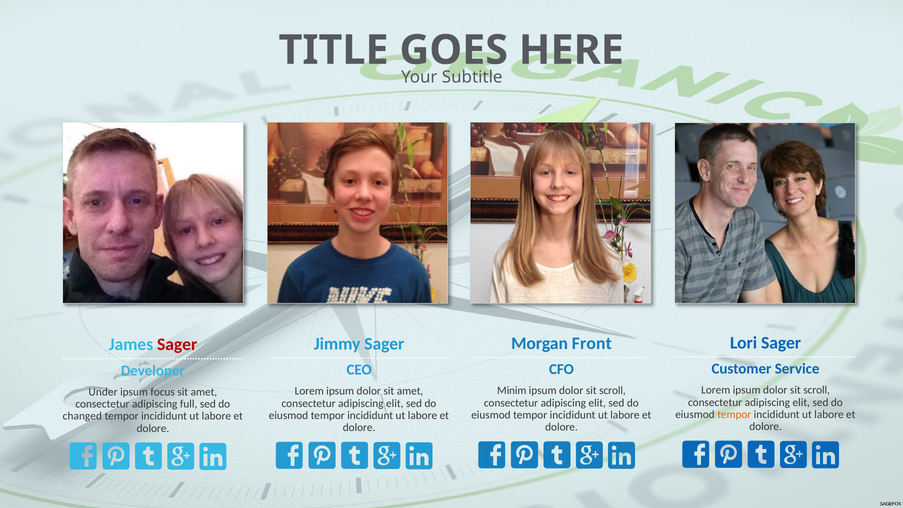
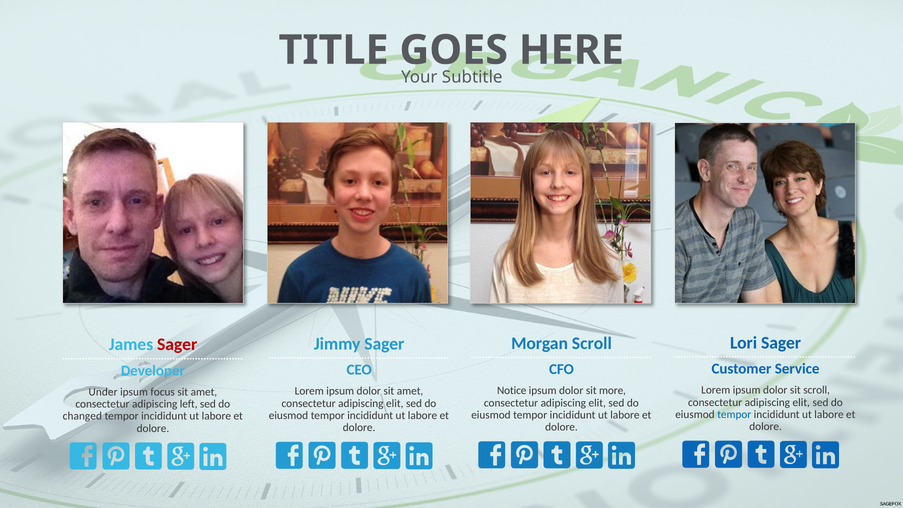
Morgan Front: Front -> Scroll
Minim: Minim -> Notice
scroll at (612, 391): scroll -> more
full: full -> left
tempor at (734, 414) colour: orange -> blue
